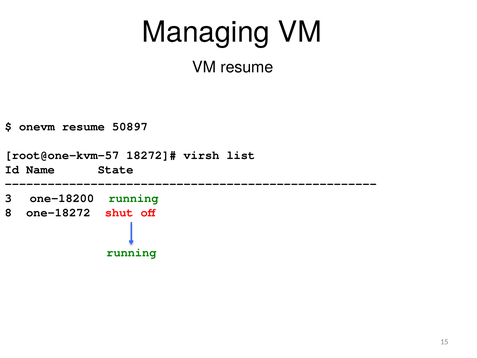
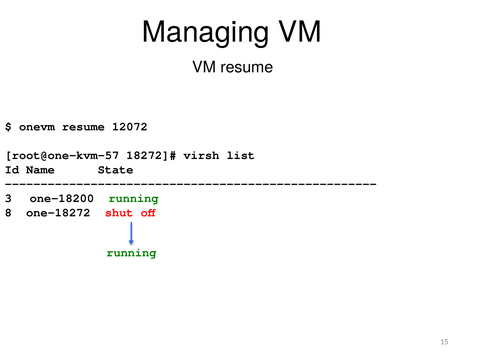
50897: 50897 -> 12072
